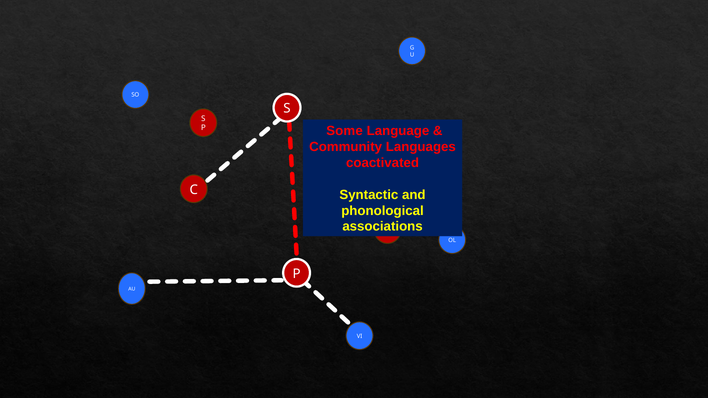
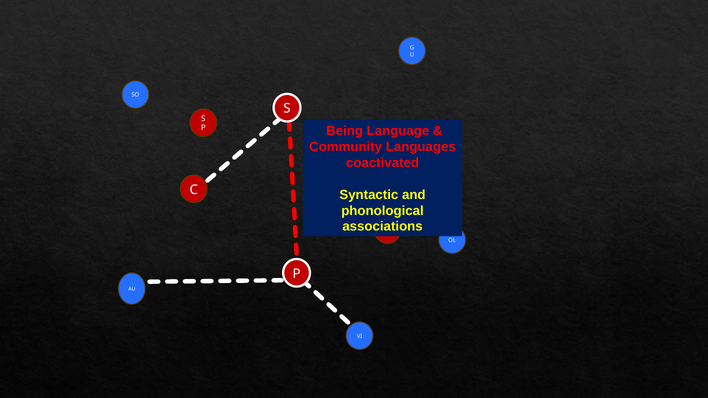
Some: Some -> Being
